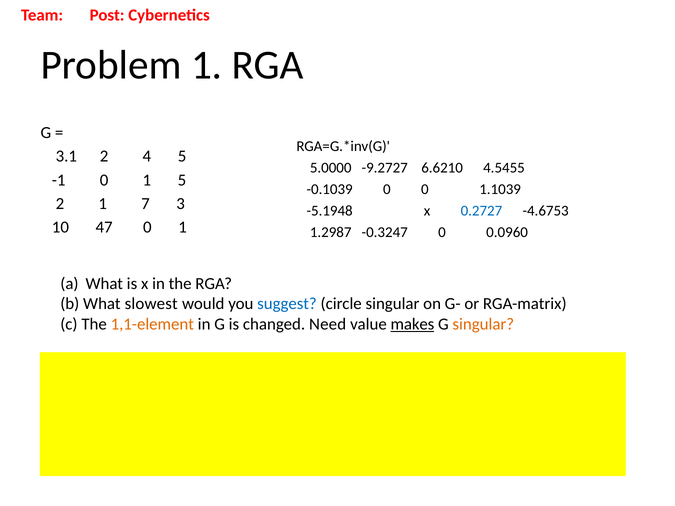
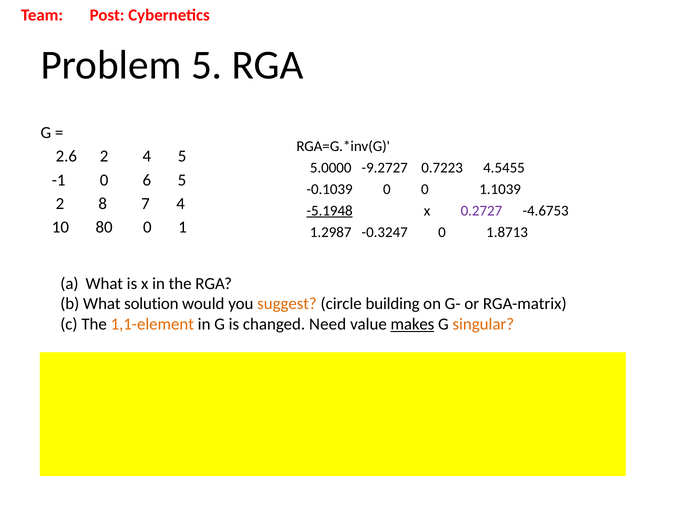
Problem 1: 1 -> 5
3.1: 3.1 -> 2.6
6.6210: 6.6210 -> 0.7223
-1 0 1: 1 -> 6
2 1: 1 -> 8
7 3: 3 -> 4
-5.1948 underline: none -> present
0.2727 colour: blue -> purple
47: 47 -> 80
0.0960: 0.0960 -> 1.8713
slowest: slowest -> solution
suggest colour: blue -> orange
circle singular: singular -> building
